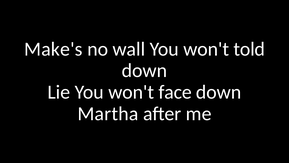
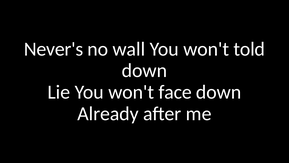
Make's: Make's -> Never's
Martha: Martha -> Already
